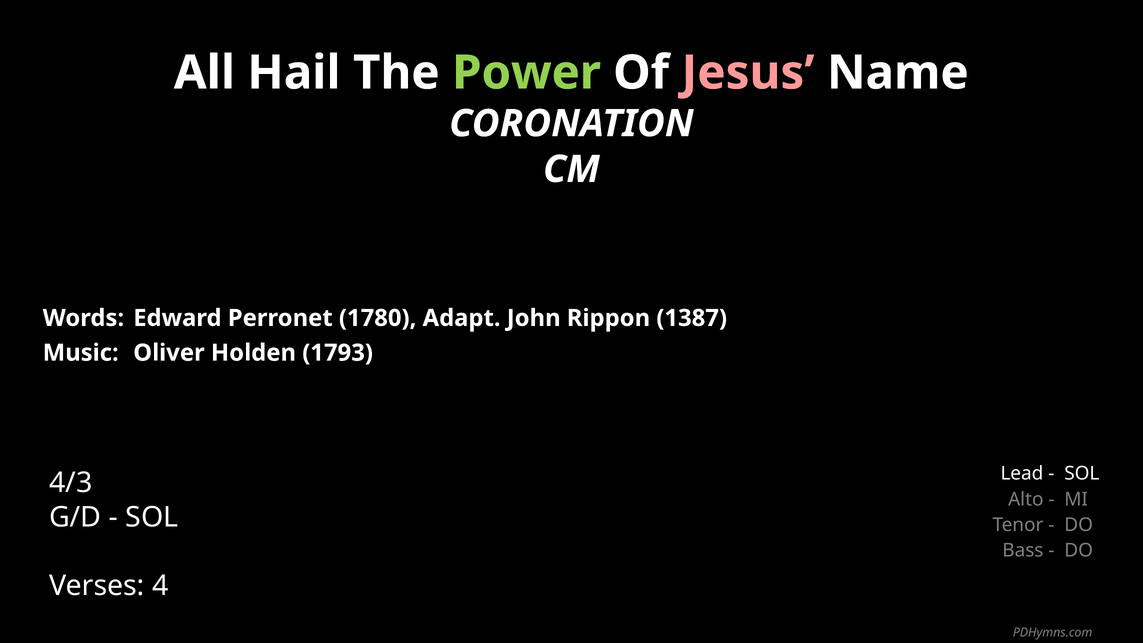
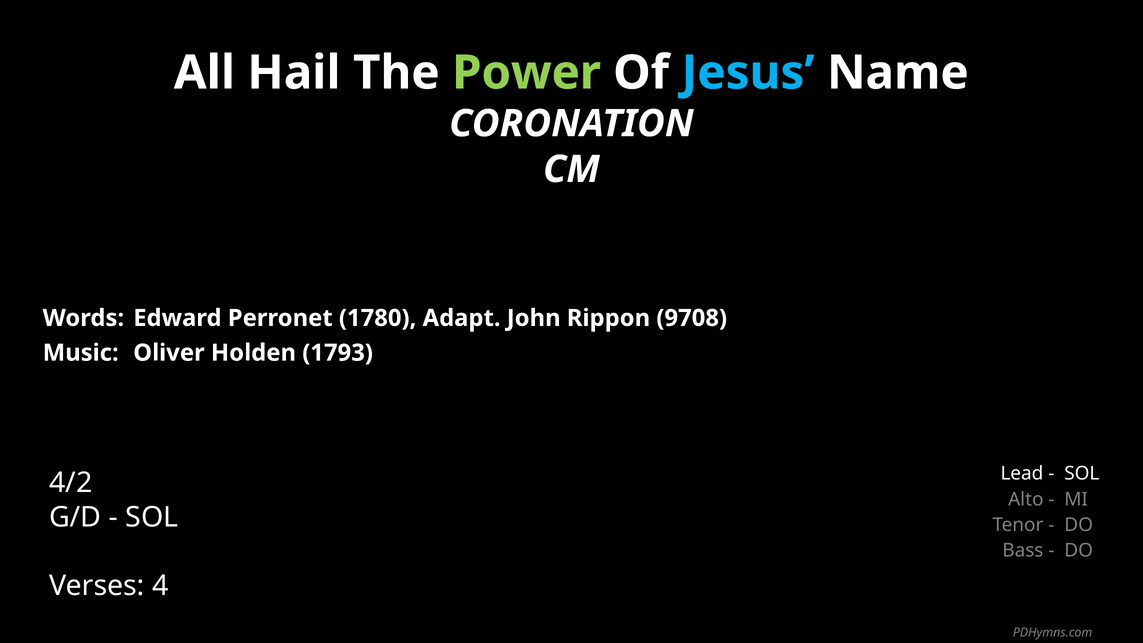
Jesus colour: pink -> light blue
1387: 1387 -> 9708
4/3: 4/3 -> 4/2
